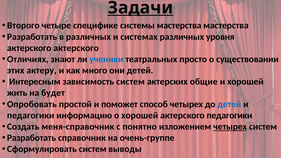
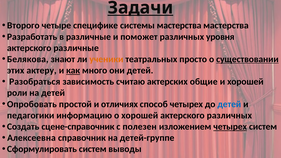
в различных: различных -> различные
системах: системах -> поможет
актерского актерского: актерского -> различные
Отличиях: Отличиях -> Белякова
ученики colour: blue -> orange
существовании underline: none -> present
как underline: none -> present
Интересным: Интересным -> Разобраться
зависимость систем: систем -> считаю
жить: жить -> роли
на будет: будет -> детей
поможет: поможет -> отличиях
актерского педагогики: педагогики -> различных
меня-справочник: меня-справочник -> сцене-справочник
понятно: понятно -> полезен
Разработать at (32, 138): Разработать -> Алексеевна
очень-группе: очень-группе -> детей-группе
